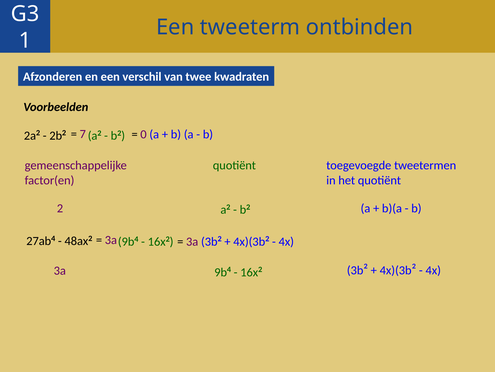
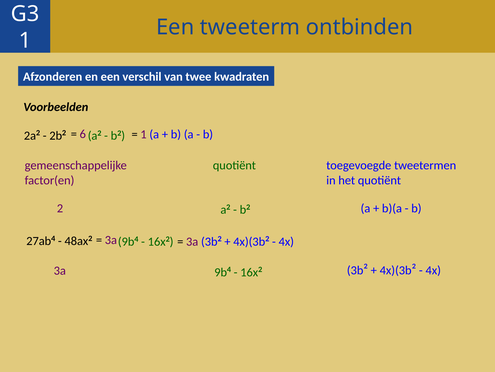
7: 7 -> 6
0 at (144, 134): 0 -> 1
